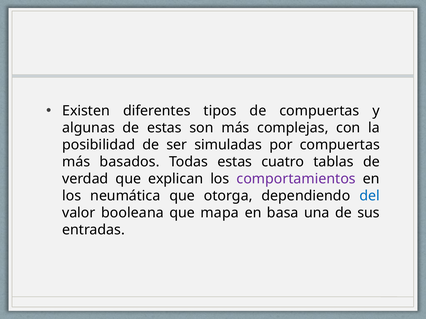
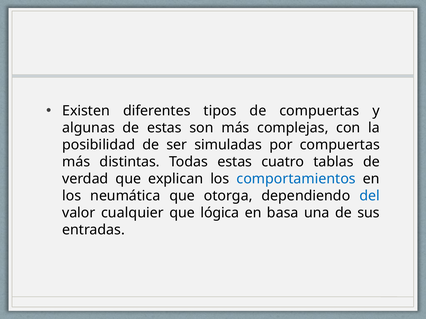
basados: basados -> distintas
comportamientos colour: purple -> blue
booleana: booleana -> cualquier
mapa: mapa -> lógica
